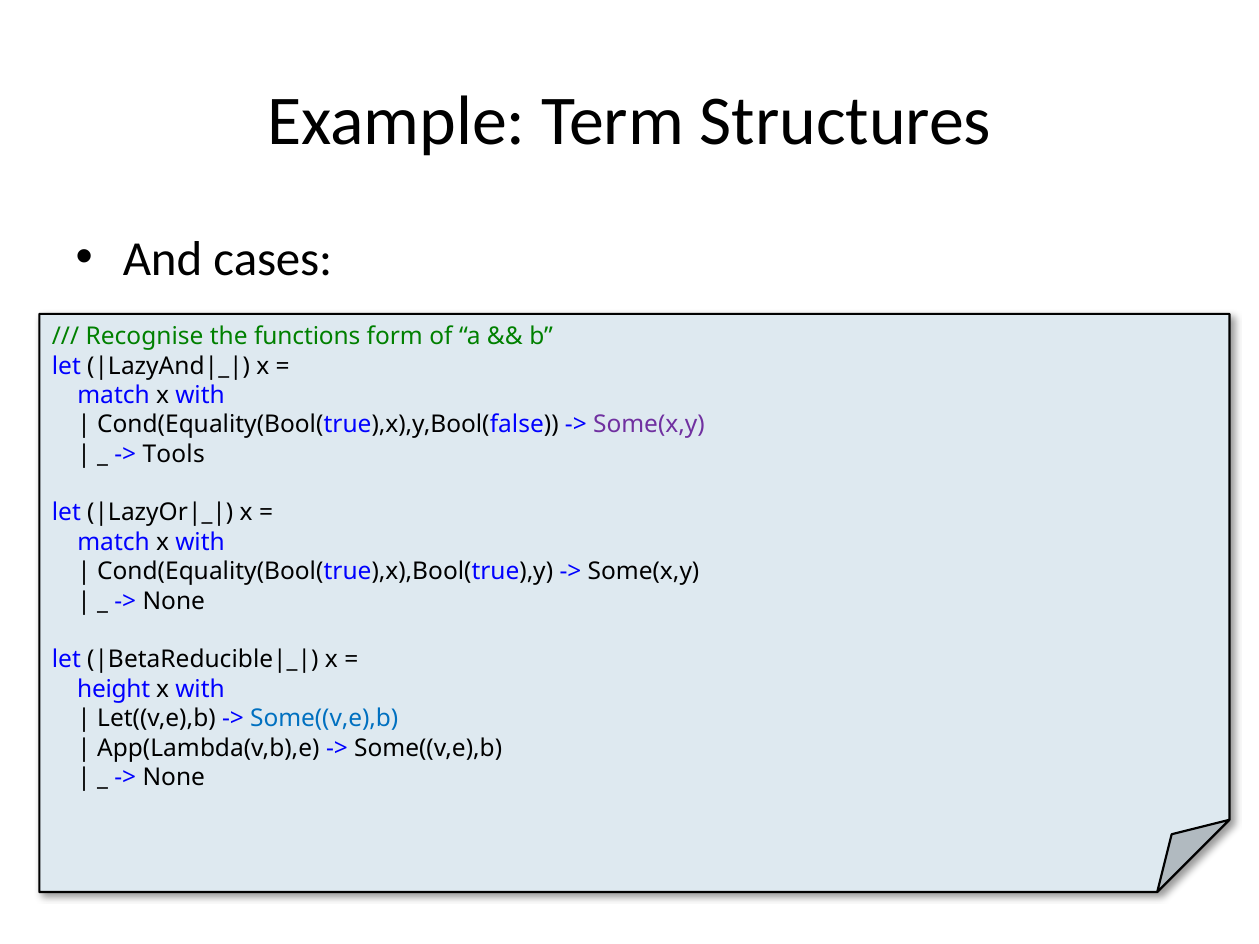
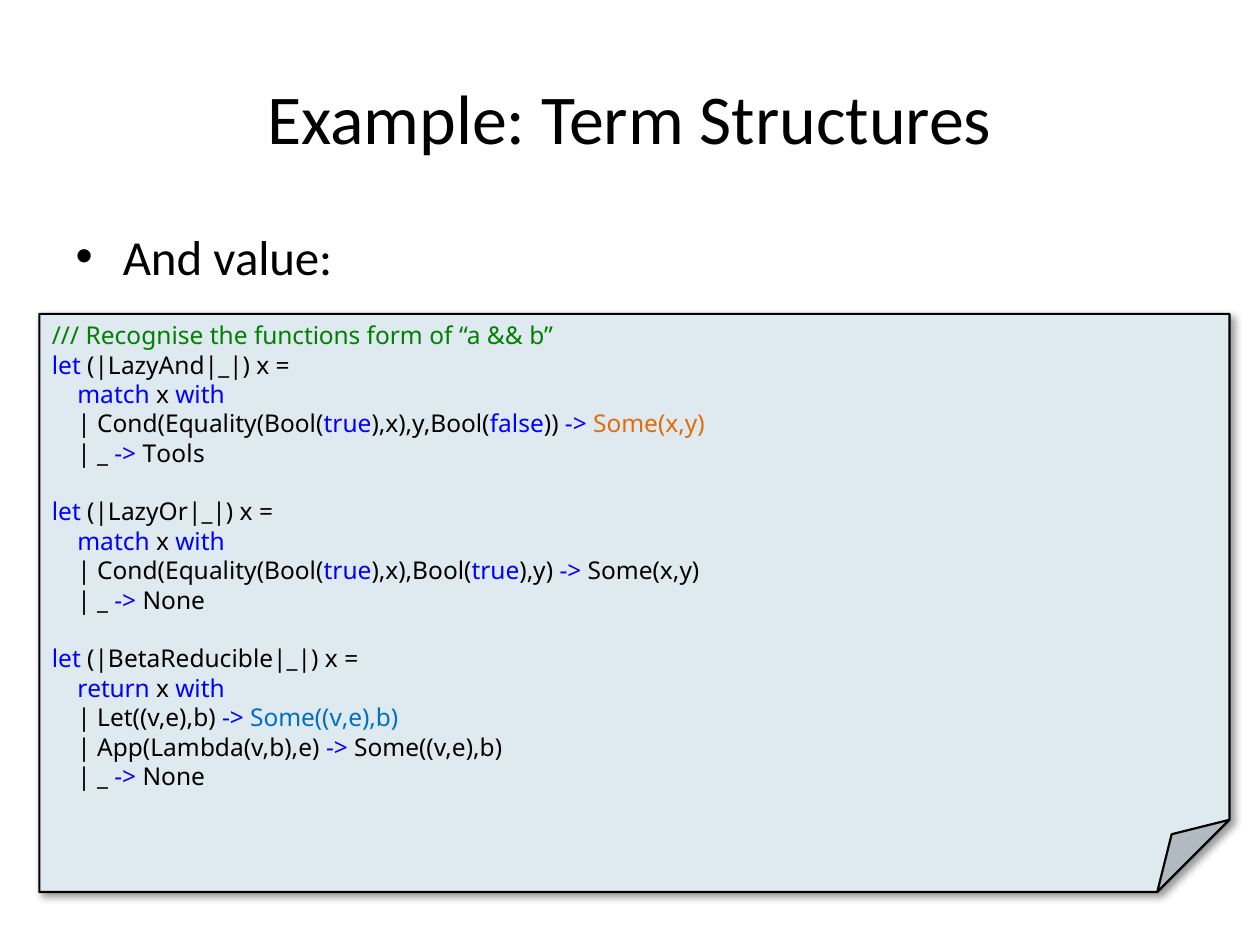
cases: cases -> value
Some(x,y at (649, 425) colour: purple -> orange
height: height -> return
